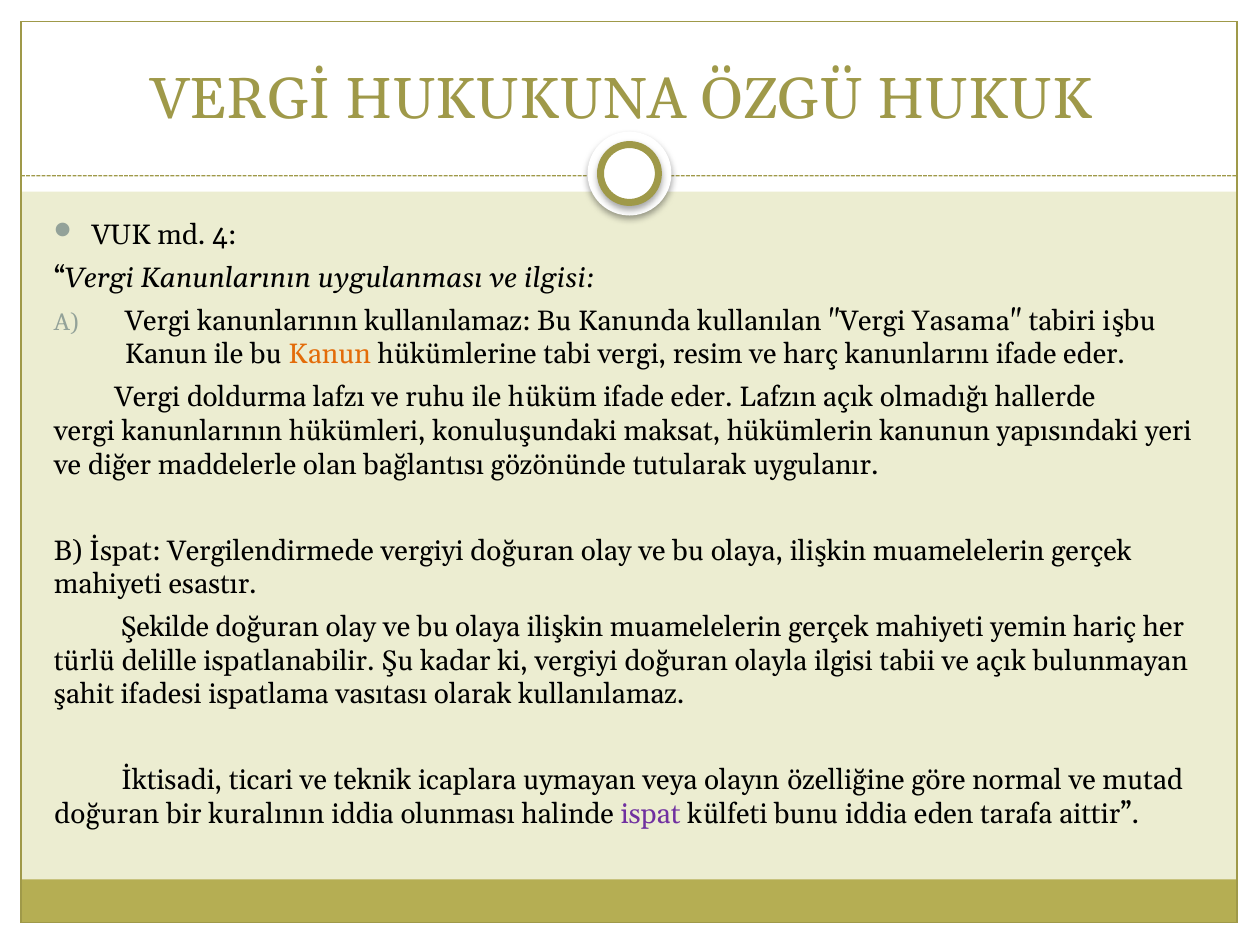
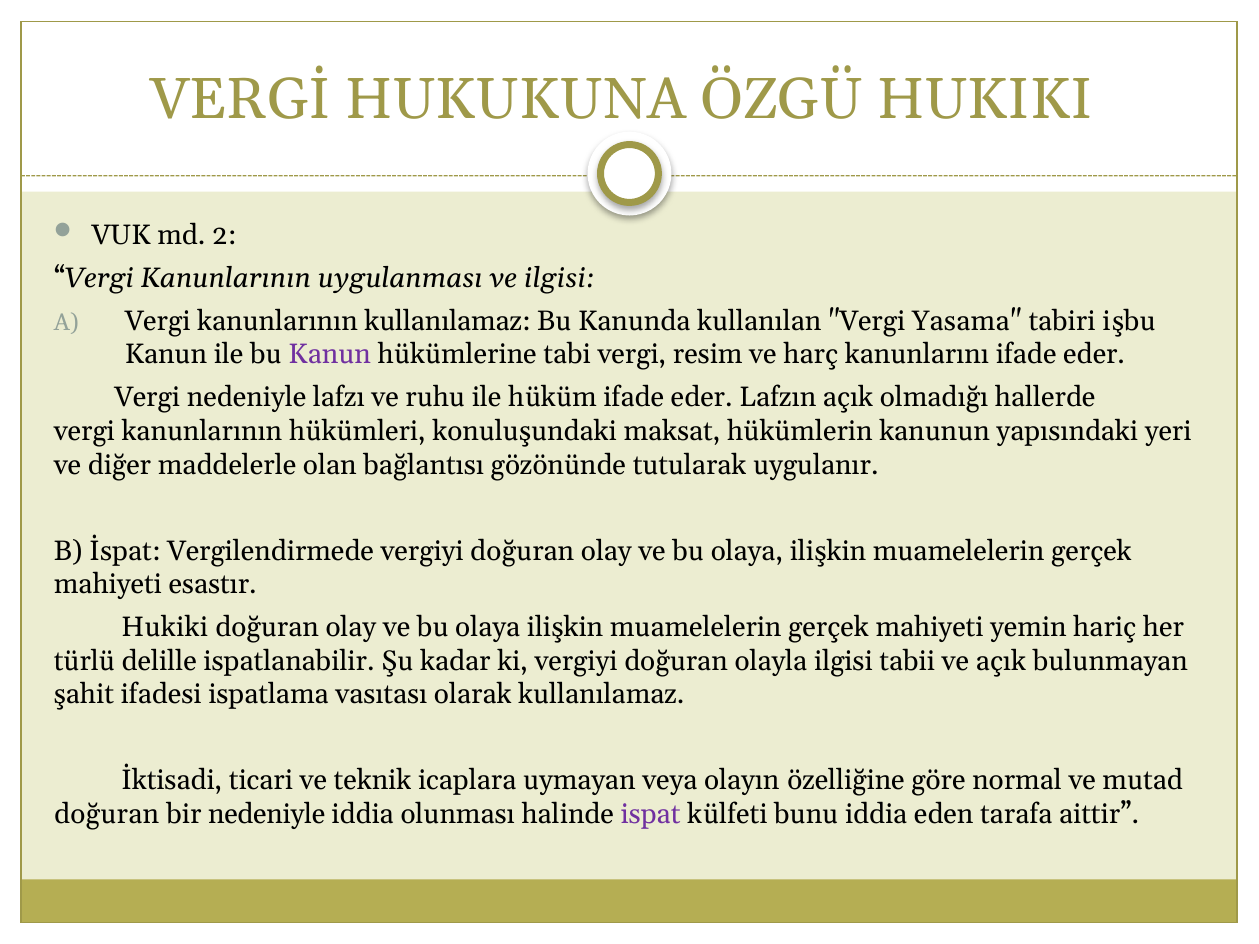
ÖZGÜ HUKUK: HUKUK -> HUKIKI
4: 4 -> 2
Kanun at (330, 355) colour: orange -> purple
Vergi doldurma: doldurma -> nedeniyle
Şekilde at (165, 628): Şekilde -> Hukiki
bir kuralının: kuralının -> nedeniyle
